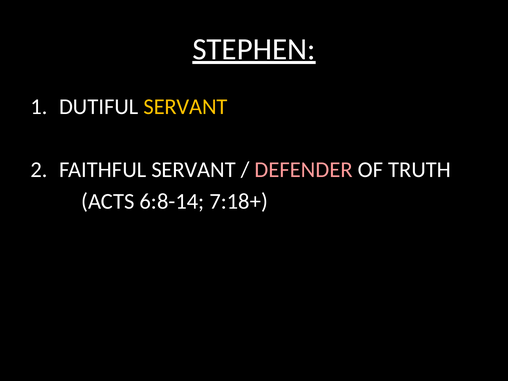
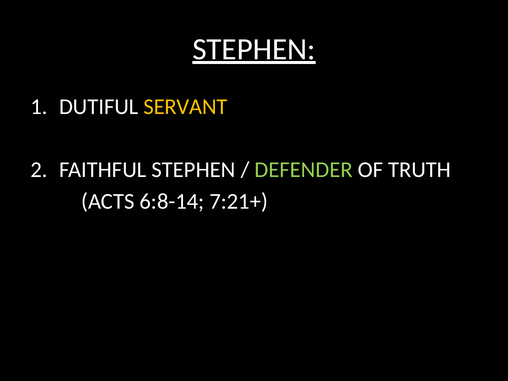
FAITHFUL SERVANT: SERVANT -> STEPHEN
DEFENDER colour: pink -> light green
7:18+: 7:18+ -> 7:21+
